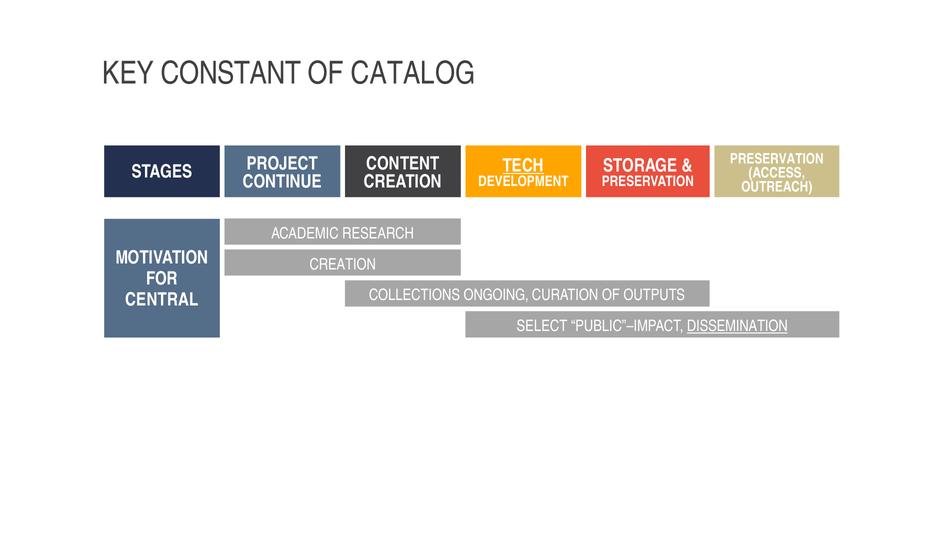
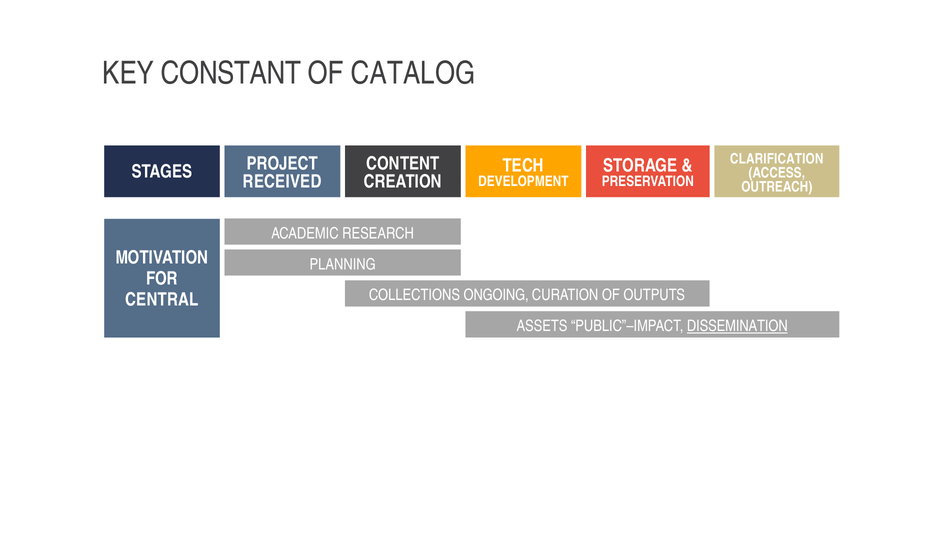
PRESERVATION at (777, 159): PRESERVATION -> CLARIFICATION
TECH underline: present -> none
CONTINUE: CONTINUE -> RECEIVED
CREATION at (343, 264): CREATION -> PLANNING
SELECT: SELECT -> ASSETS
